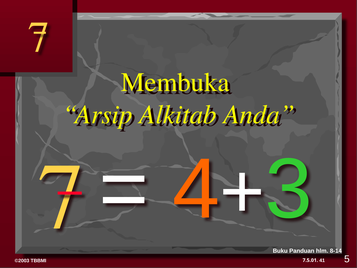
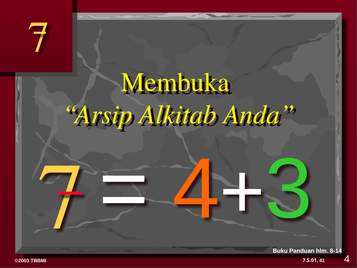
41 5: 5 -> 4
